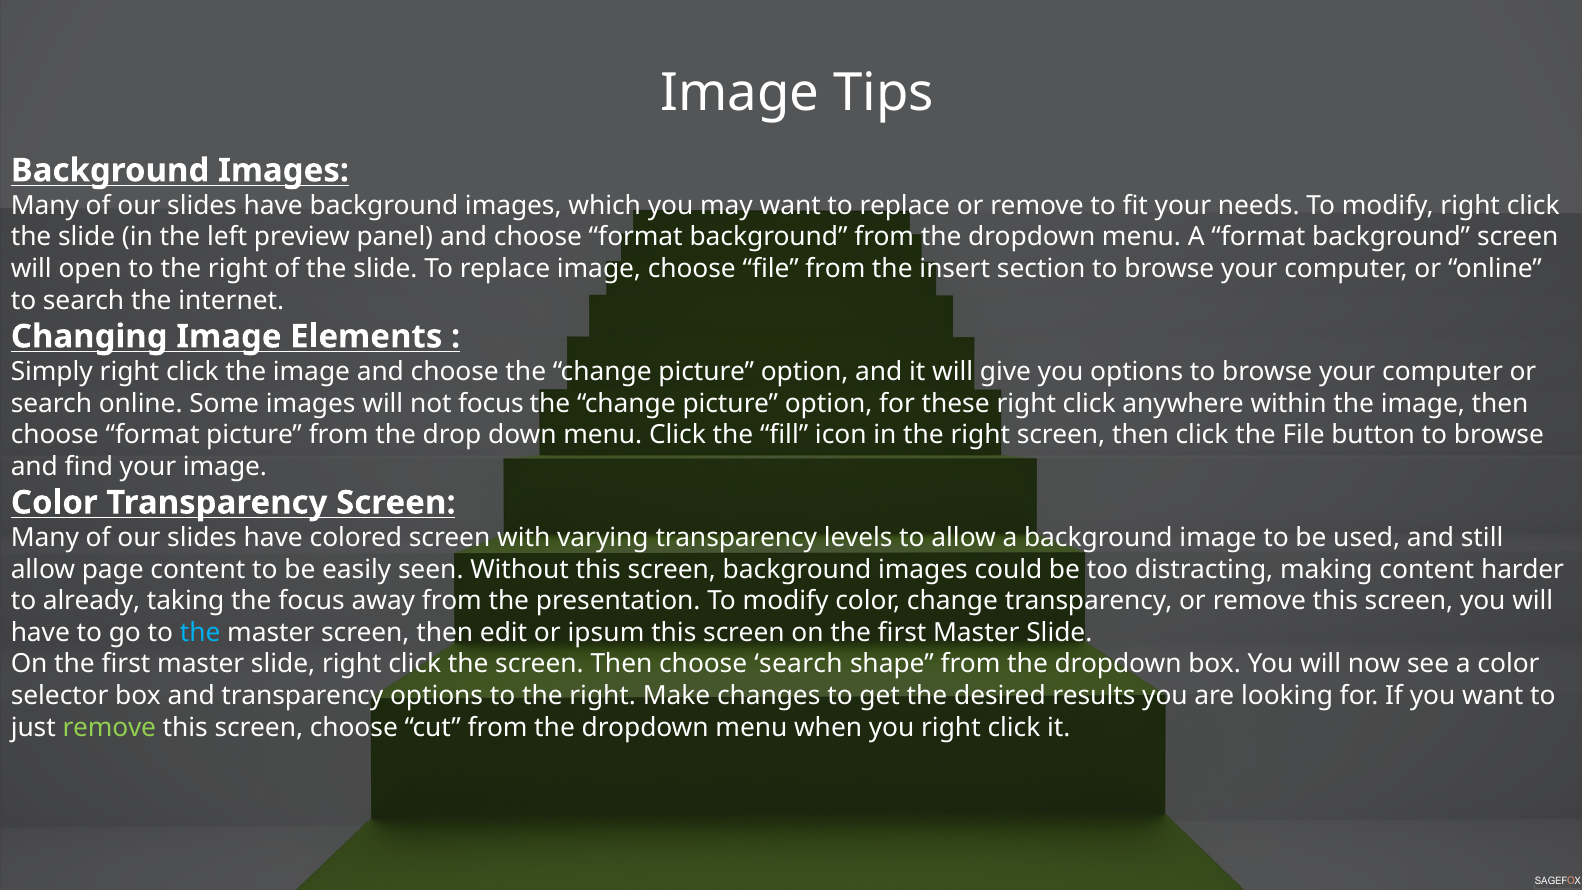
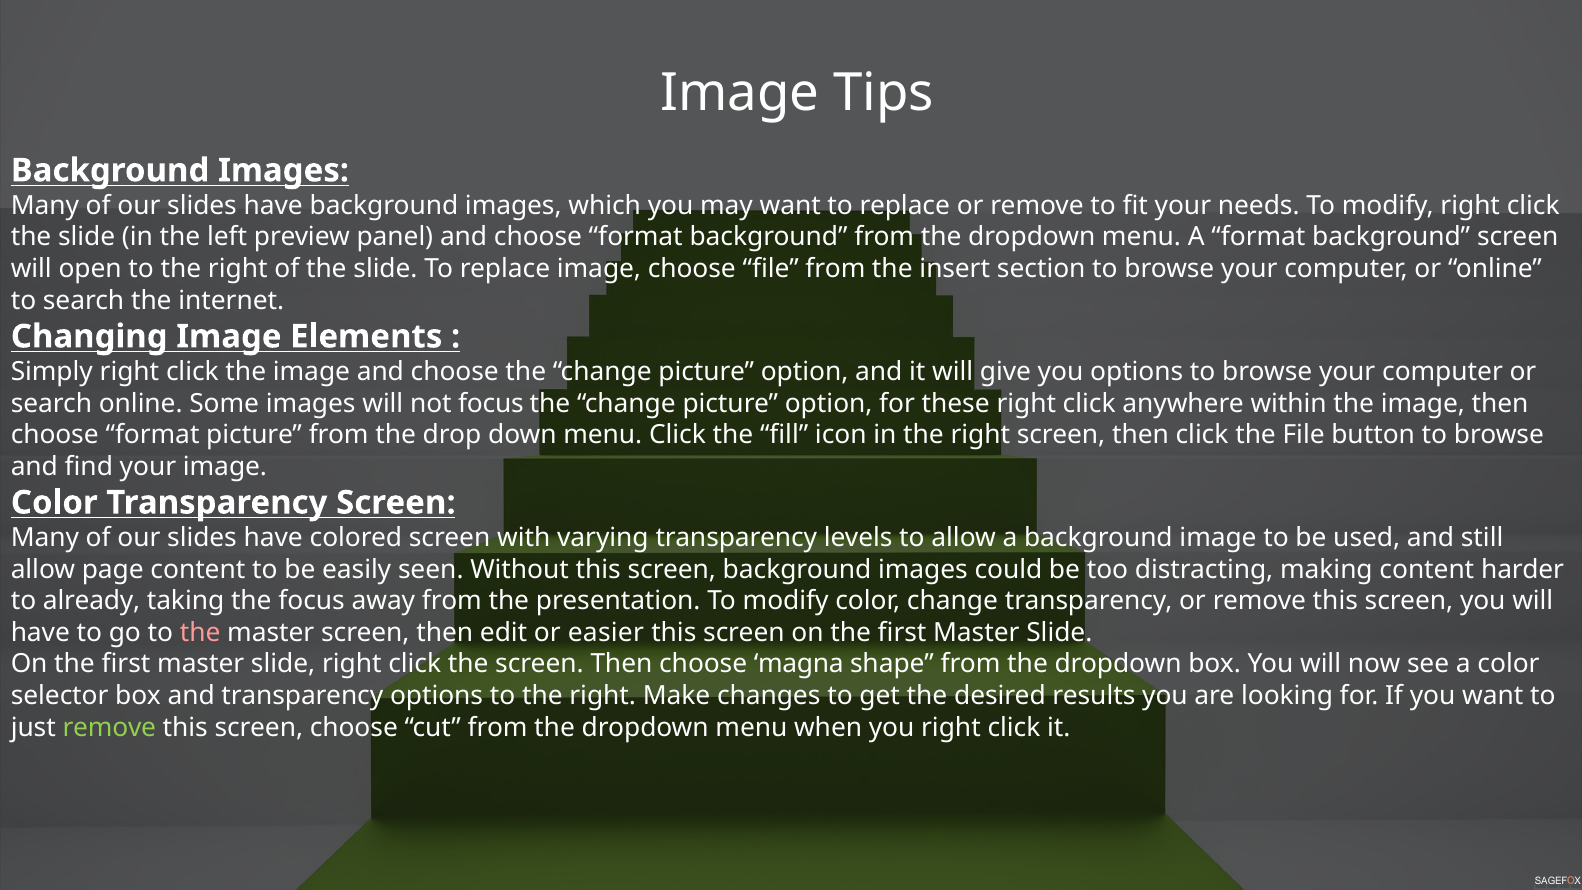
the at (200, 633) colour: light blue -> pink
ipsum: ipsum -> easier
choose search: search -> magna
